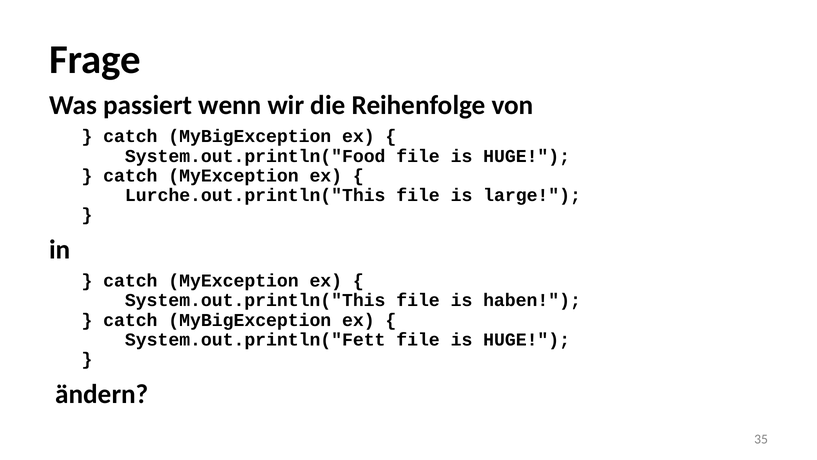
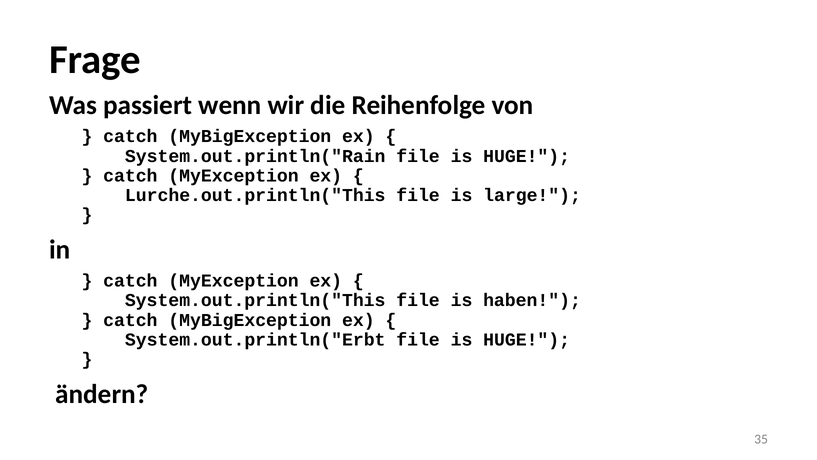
System.out.println("Food: System.out.println("Food -> System.out.println("Rain
System.out.println("Fett: System.out.println("Fett -> System.out.println("Erbt
